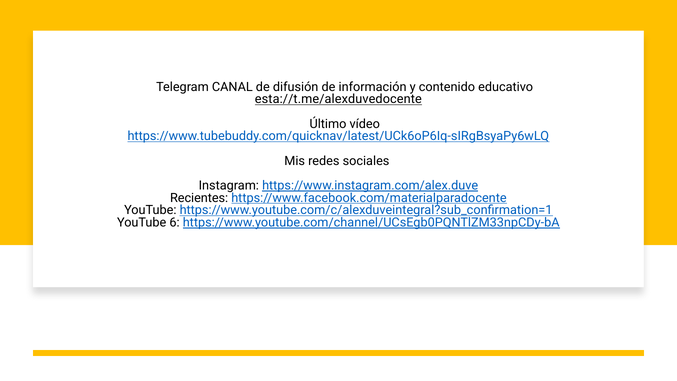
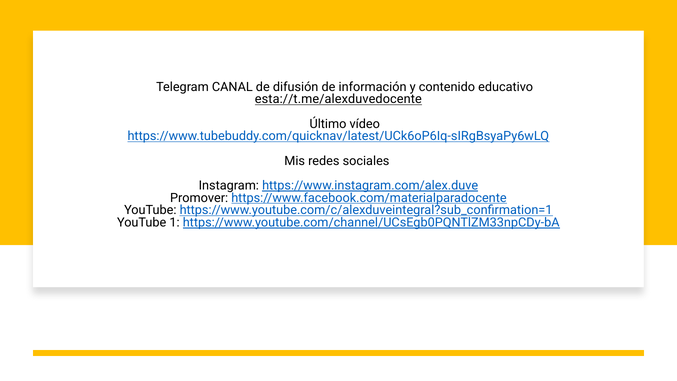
Recientes: Recientes -> Promover
6: 6 -> 1
